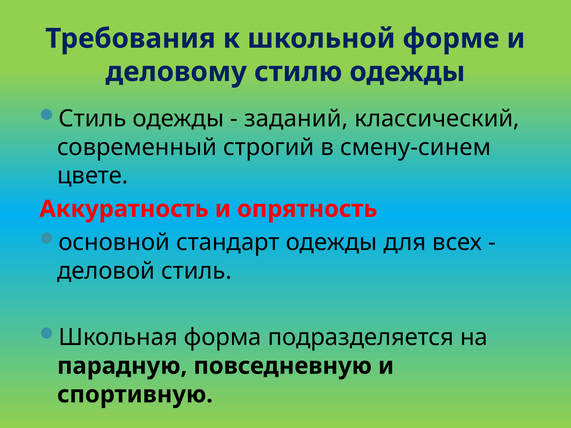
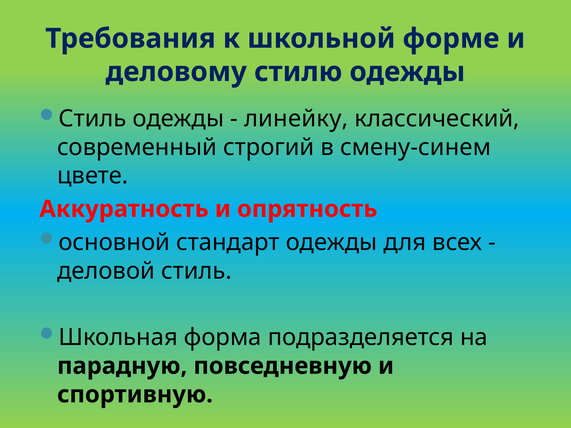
заданий: заданий -> линейку
